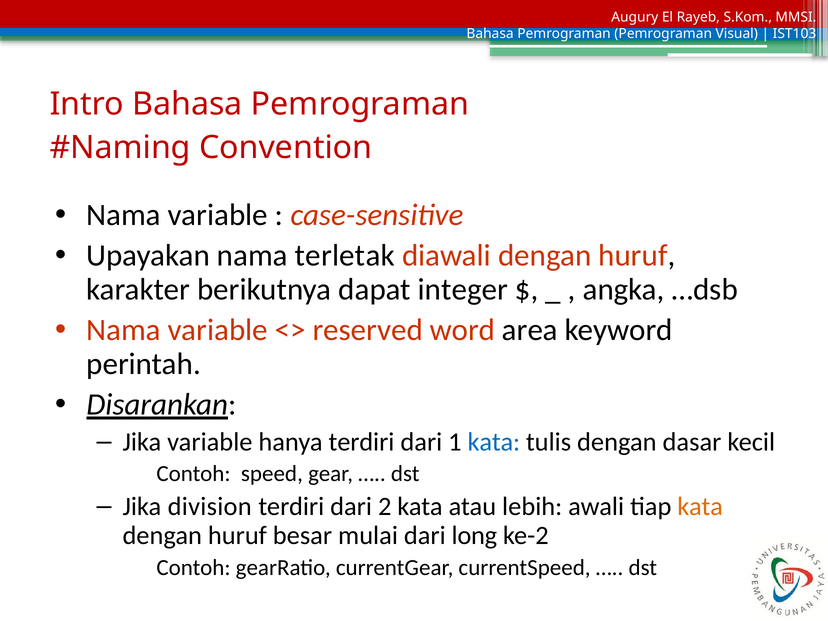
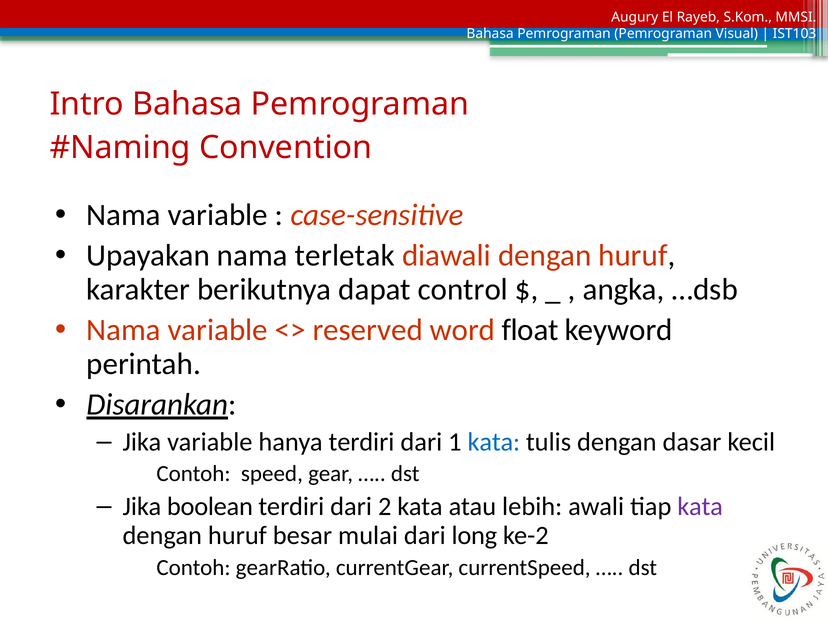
integer: integer -> control
area: area -> float
division: division -> boolean
kata at (700, 507) colour: orange -> purple
